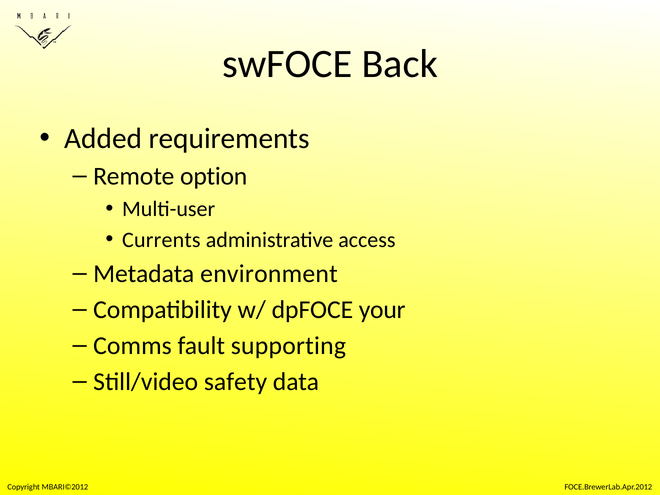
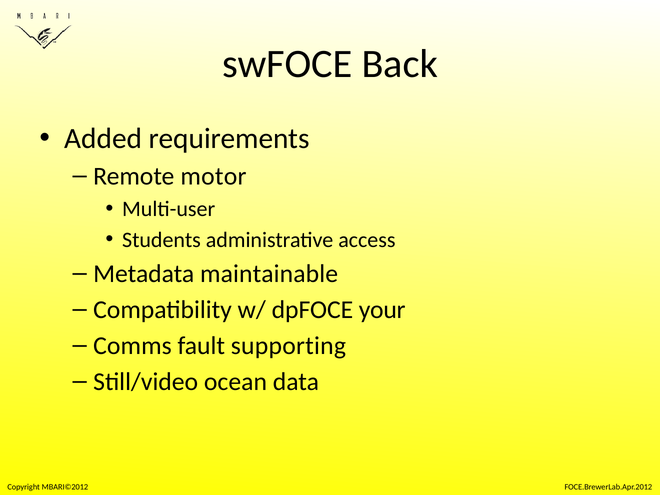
option: option -> motor
Currents: Currents -> Students
environment: environment -> maintainable
safety: safety -> ocean
